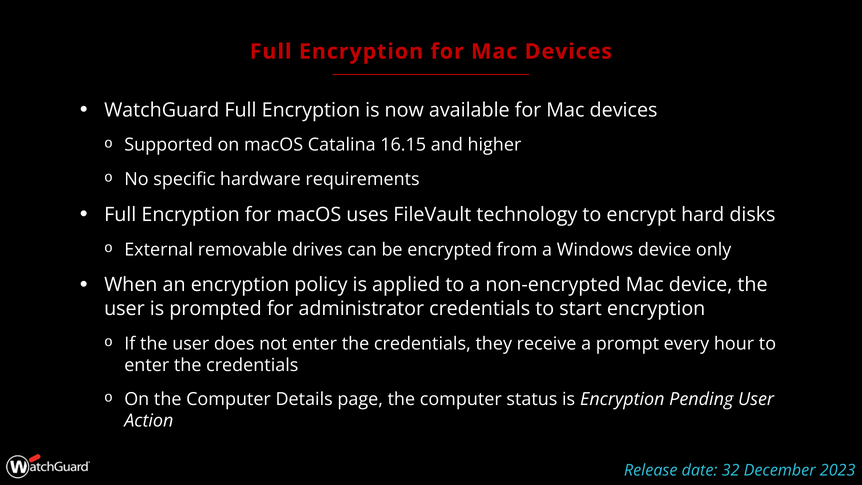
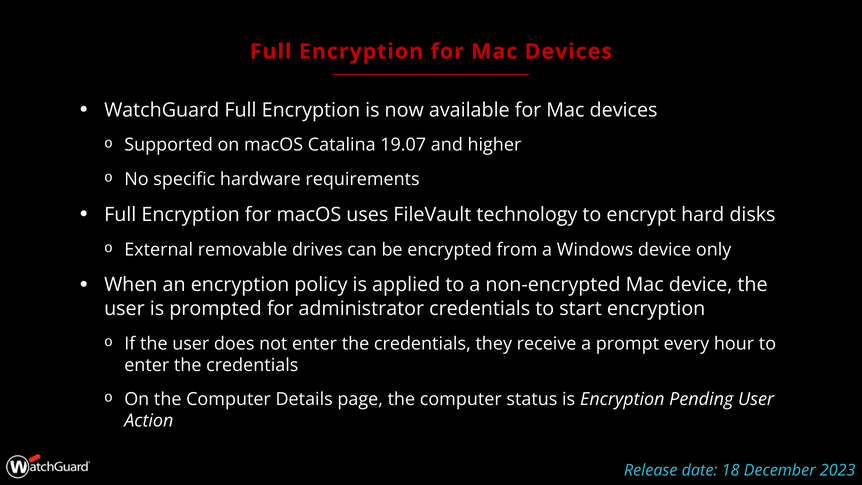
16.15: 16.15 -> 19.07
32: 32 -> 18
